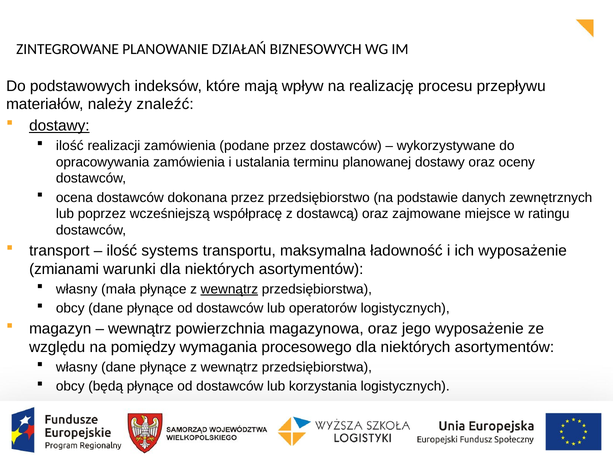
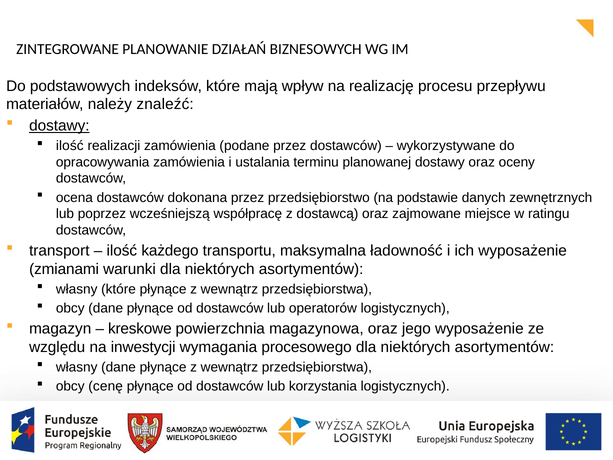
systems: systems -> każdego
własny mała: mała -> które
wewnątrz at (229, 289) underline: present -> none
wewnątrz at (140, 329): wewnątrz -> kreskowe
pomiędzy: pomiędzy -> inwestycji
będą: będą -> cenę
